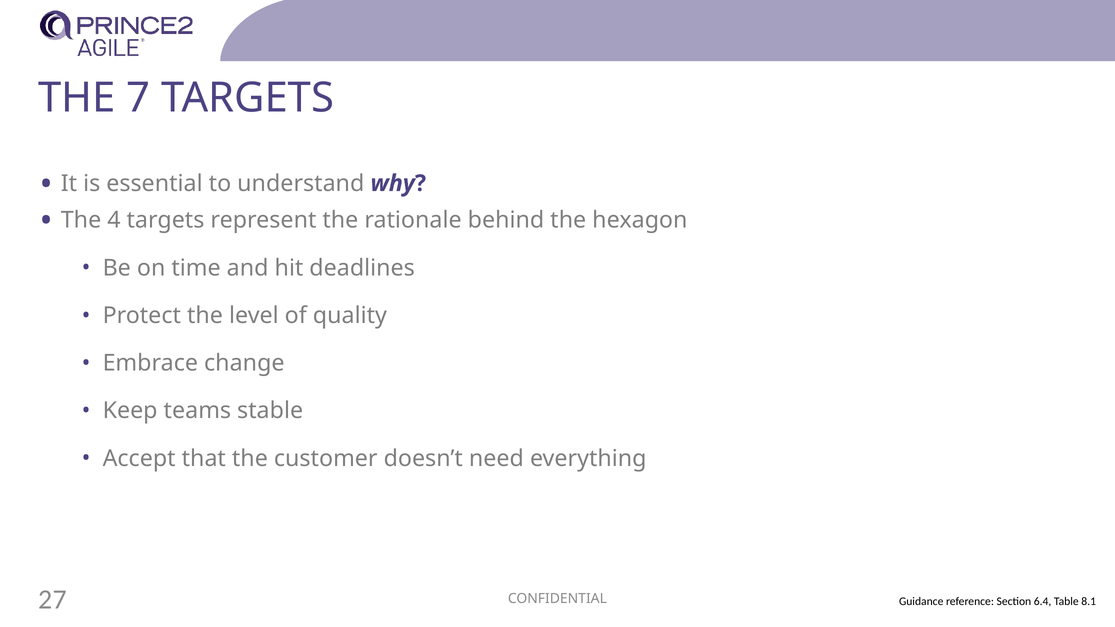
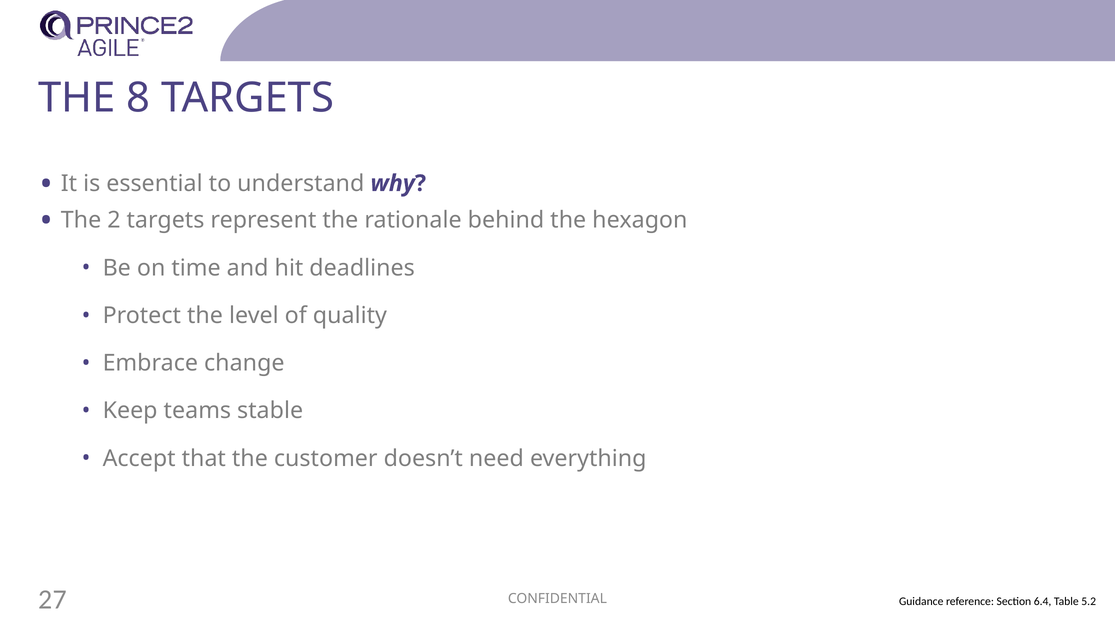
7: 7 -> 8
4: 4 -> 2
8.1: 8.1 -> 5.2
